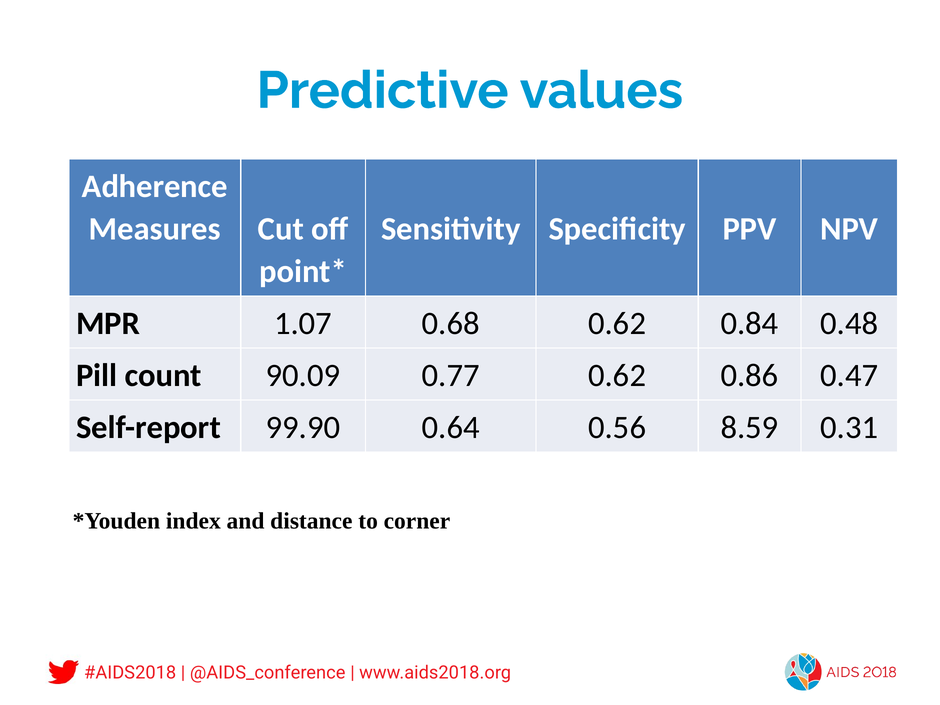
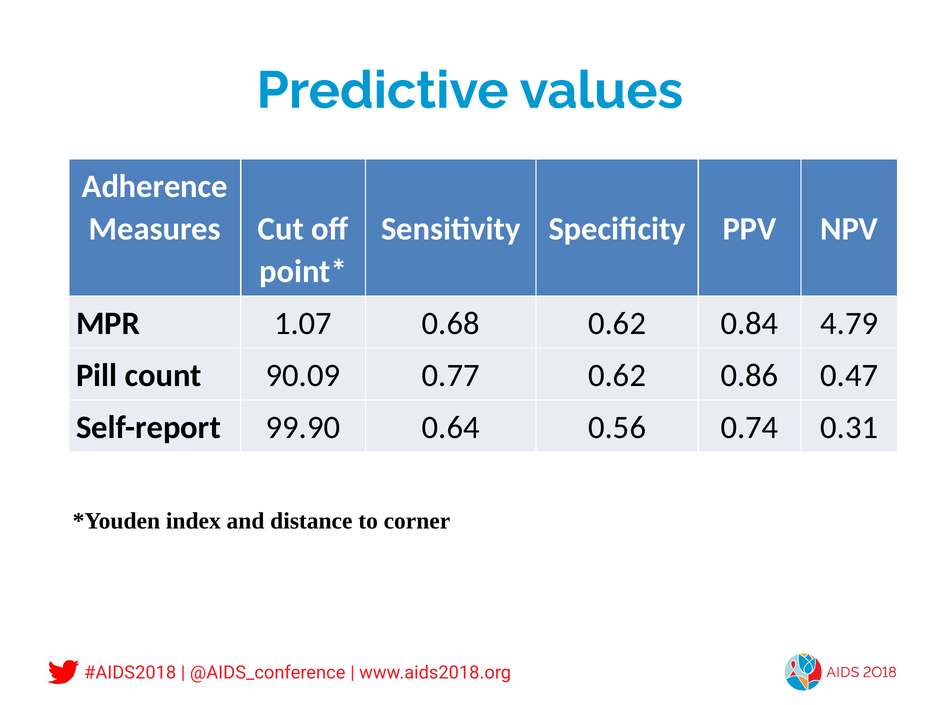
0.48: 0.48 -> 4.79
8.59: 8.59 -> 0.74
